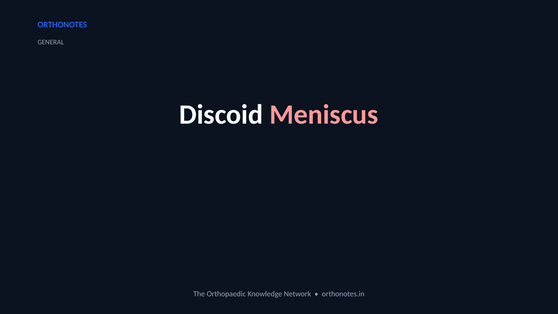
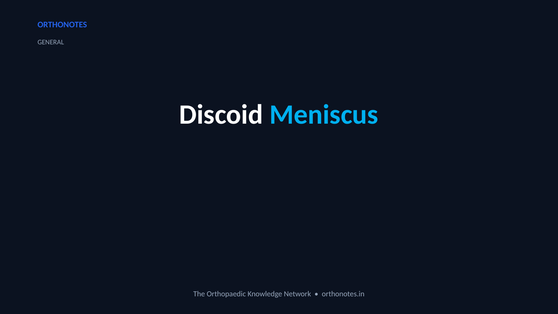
Meniscus colour: pink -> light blue
